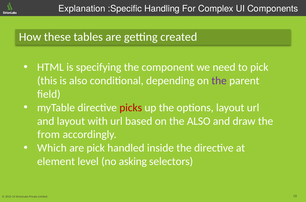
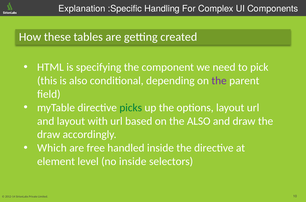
picks colour: red -> green
from at (49, 135): from -> draw
are pick: pick -> free
no asking: asking -> inside
